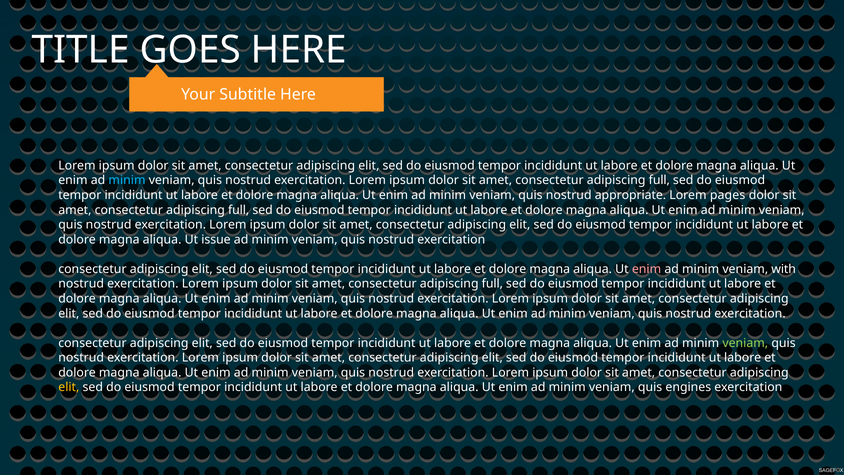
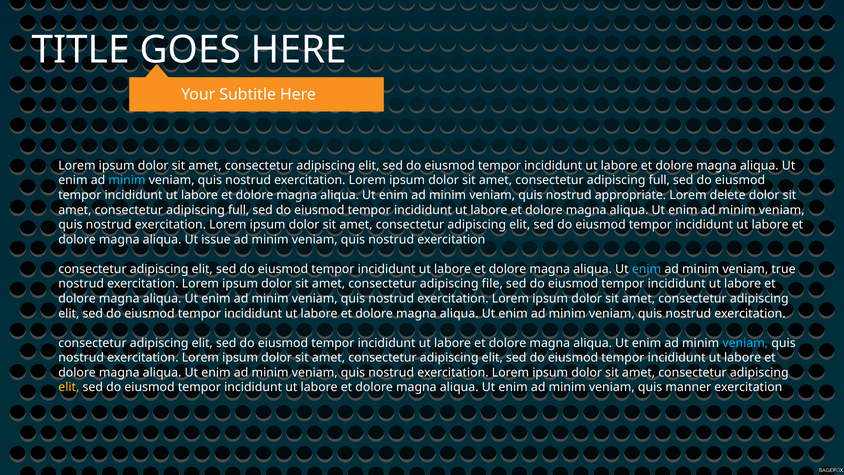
pages: pages -> delete
enim at (647, 269) colour: pink -> light blue
with: with -> true
full at (492, 284): full -> file
veniam at (745, 343) colour: light green -> light blue
engines: engines -> manner
